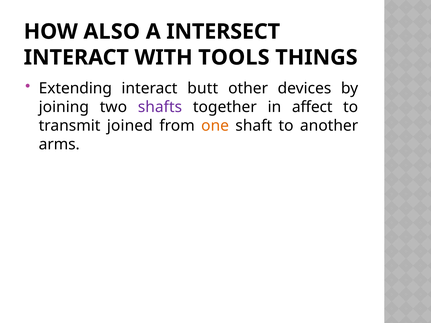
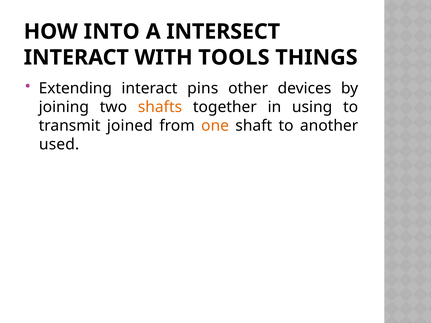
ALSO: ALSO -> INTO
butt: butt -> pins
shafts colour: purple -> orange
affect: affect -> using
arms: arms -> used
